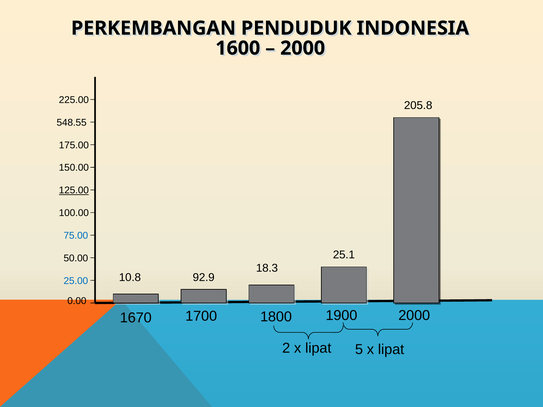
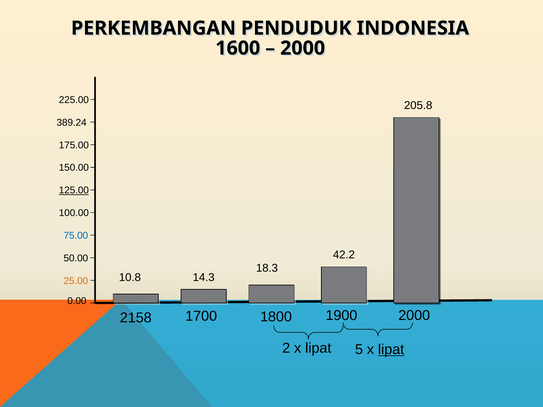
548.55: 548.55 -> 389.24
25.1: 25.1 -> 42.2
92.9: 92.9 -> 14.3
25.00 colour: blue -> orange
1670: 1670 -> 2158
lipat at (391, 350) underline: none -> present
